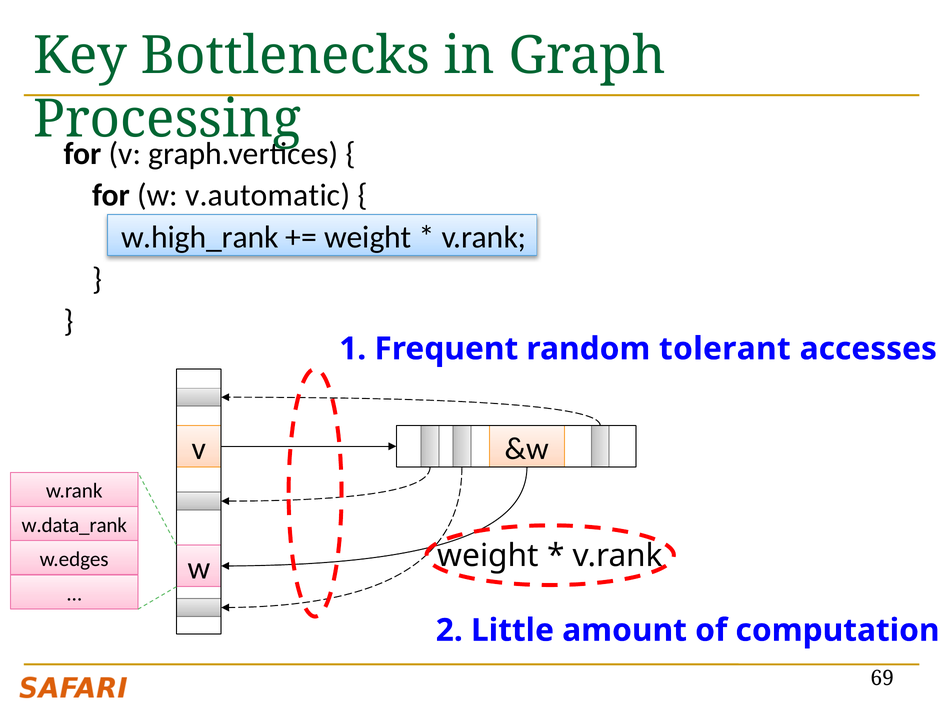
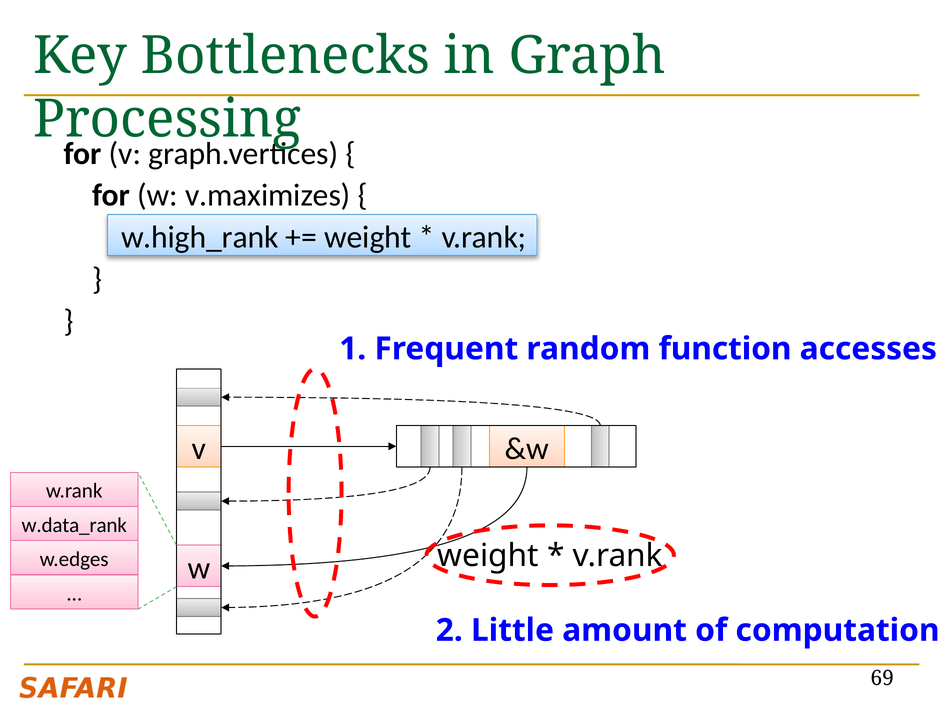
v.automatic: v.automatic -> v.maximizes
tolerant: tolerant -> function
